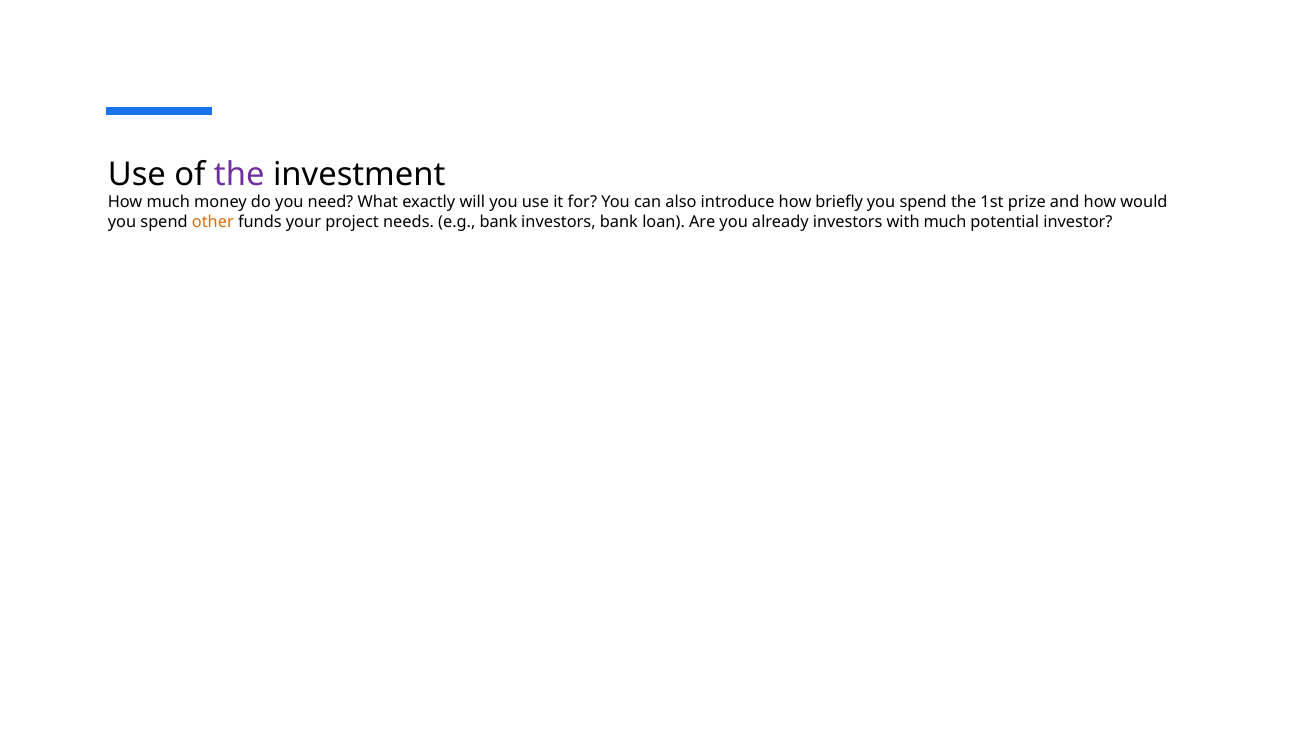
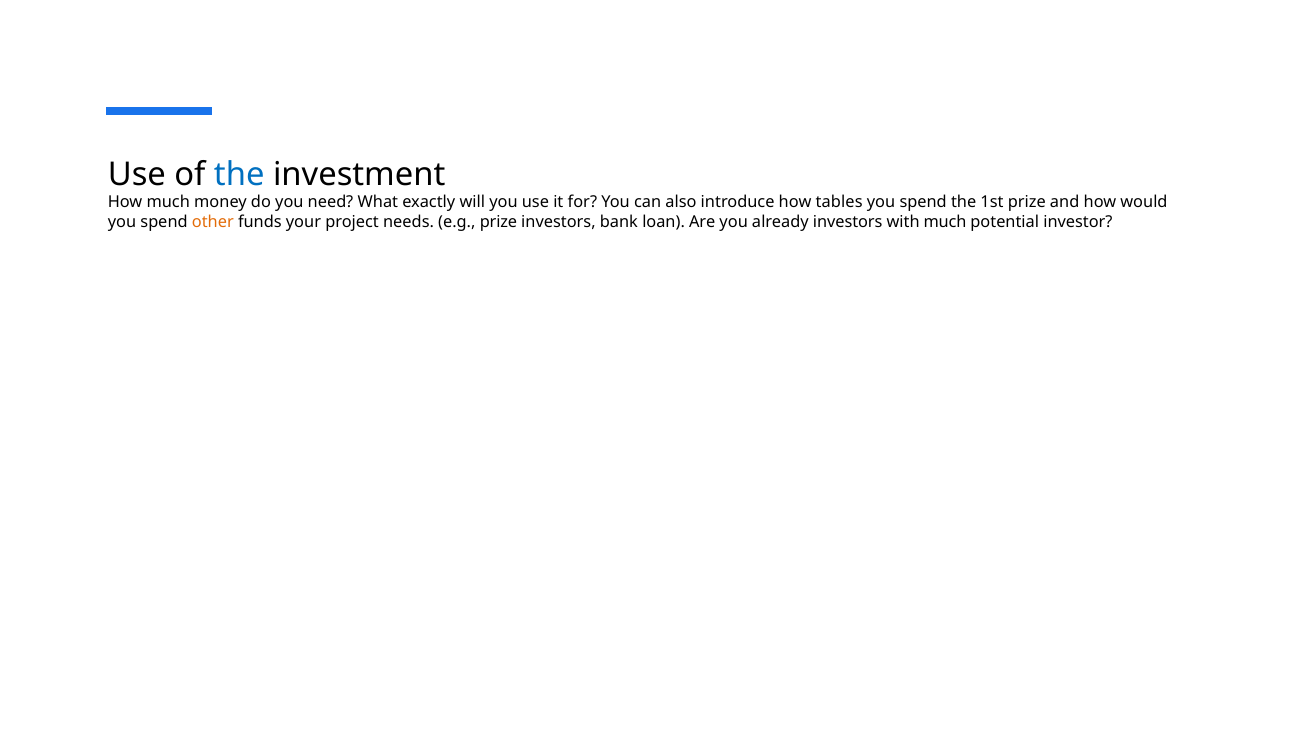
the at (239, 174) colour: purple -> blue
briefly: briefly -> tables
e.g bank: bank -> prize
